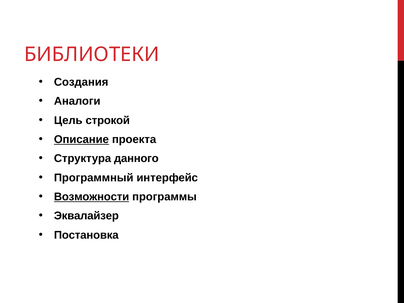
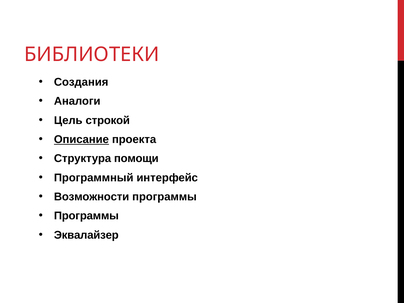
данного: данного -> помощи
Возможности underline: present -> none
Эквалайзер at (86, 216): Эквалайзер -> Программы
Постановка: Постановка -> Эквалайзер
